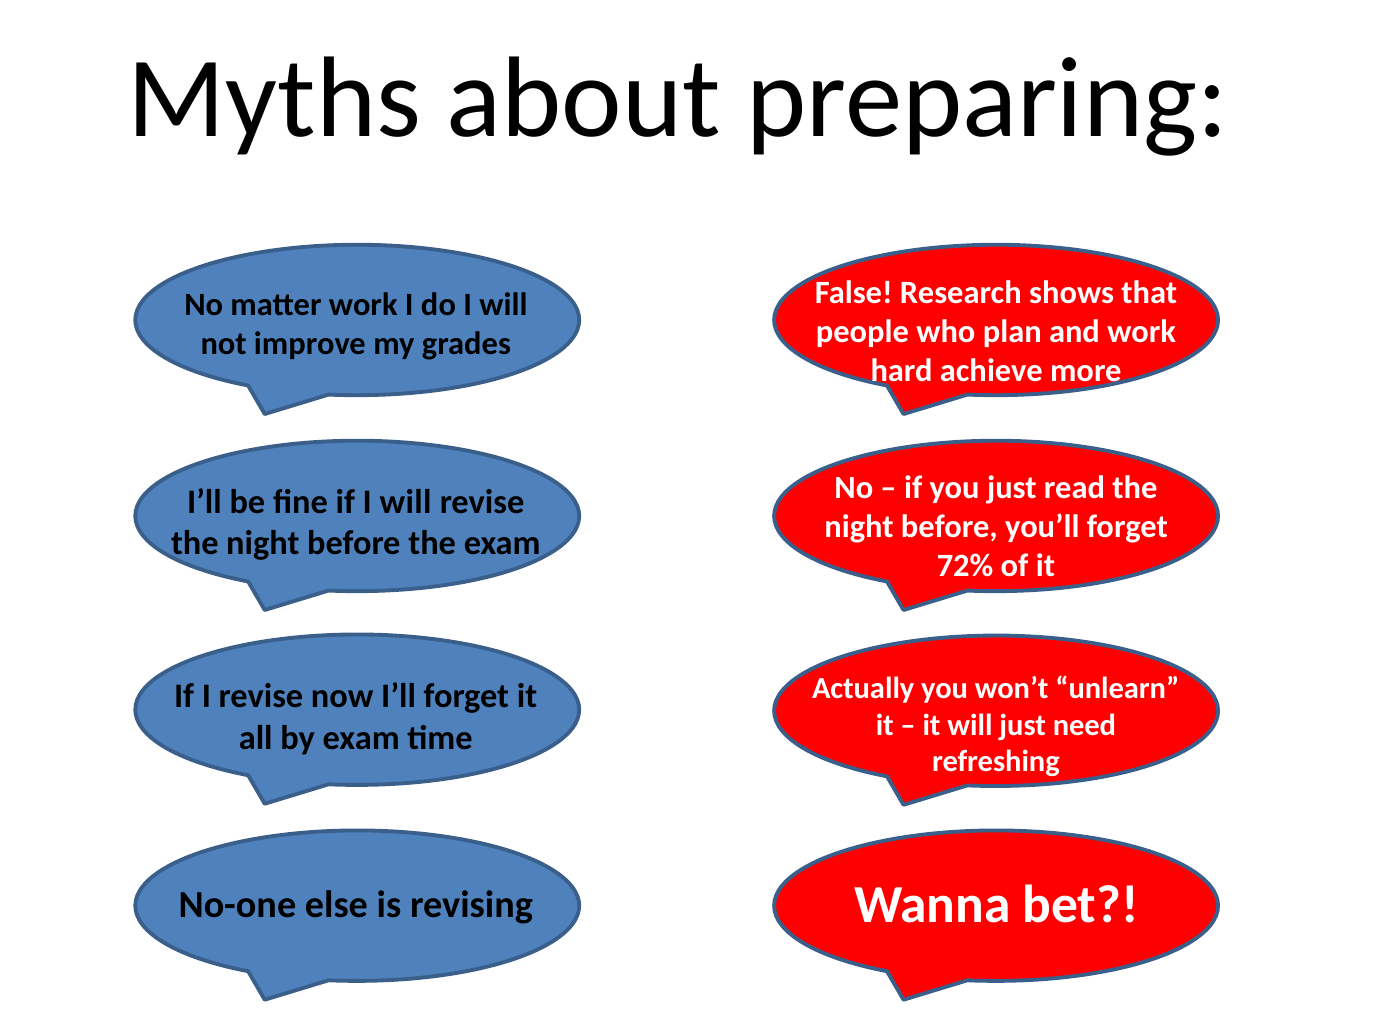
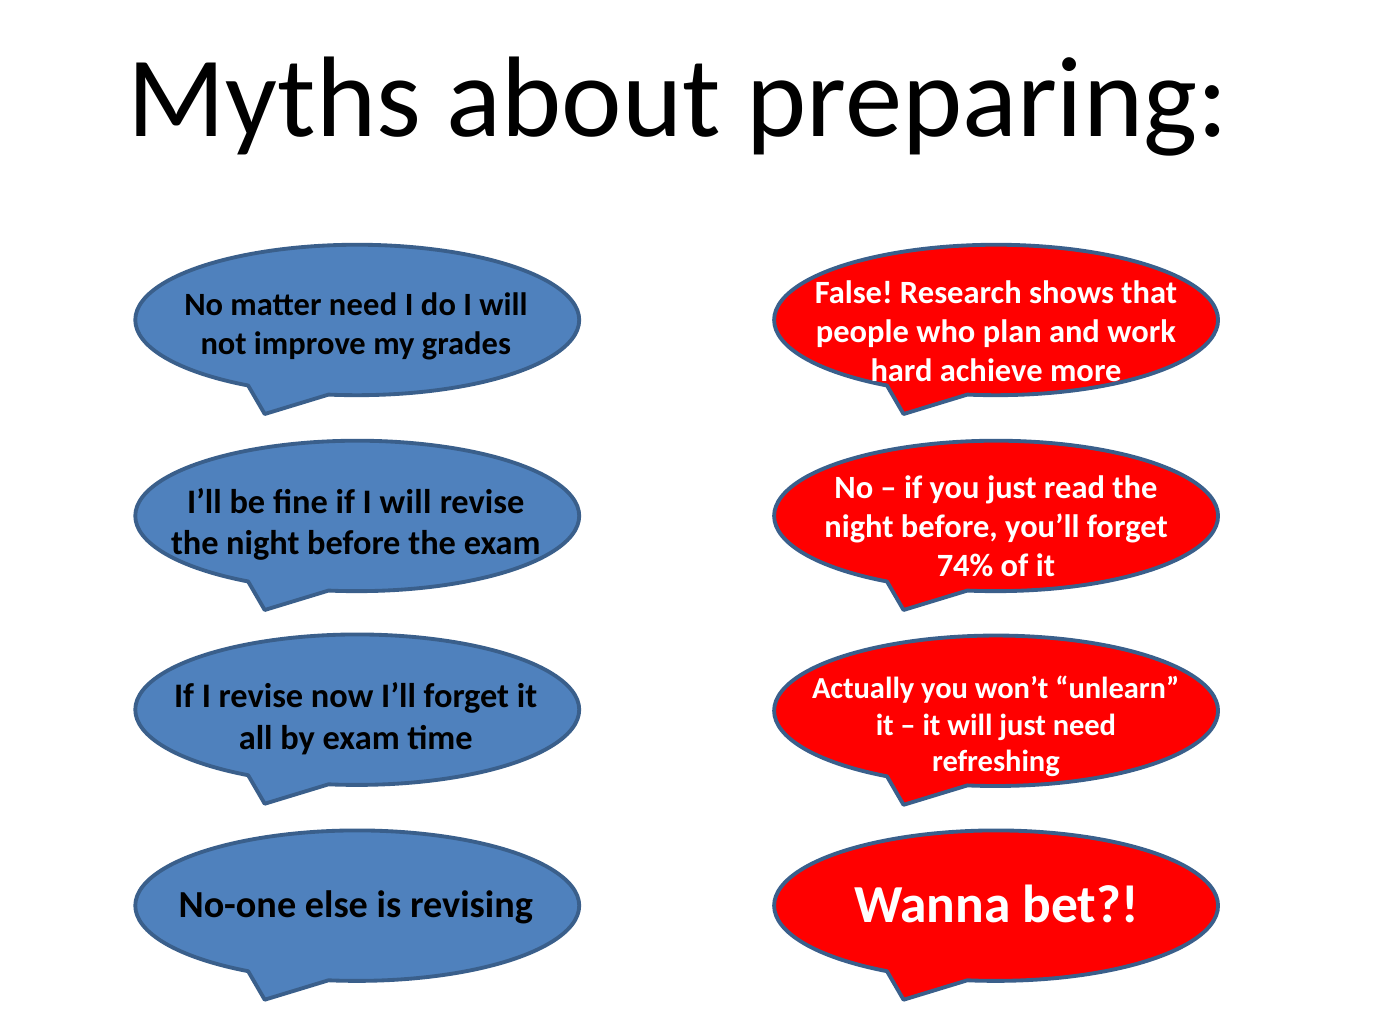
matter work: work -> need
72%: 72% -> 74%
